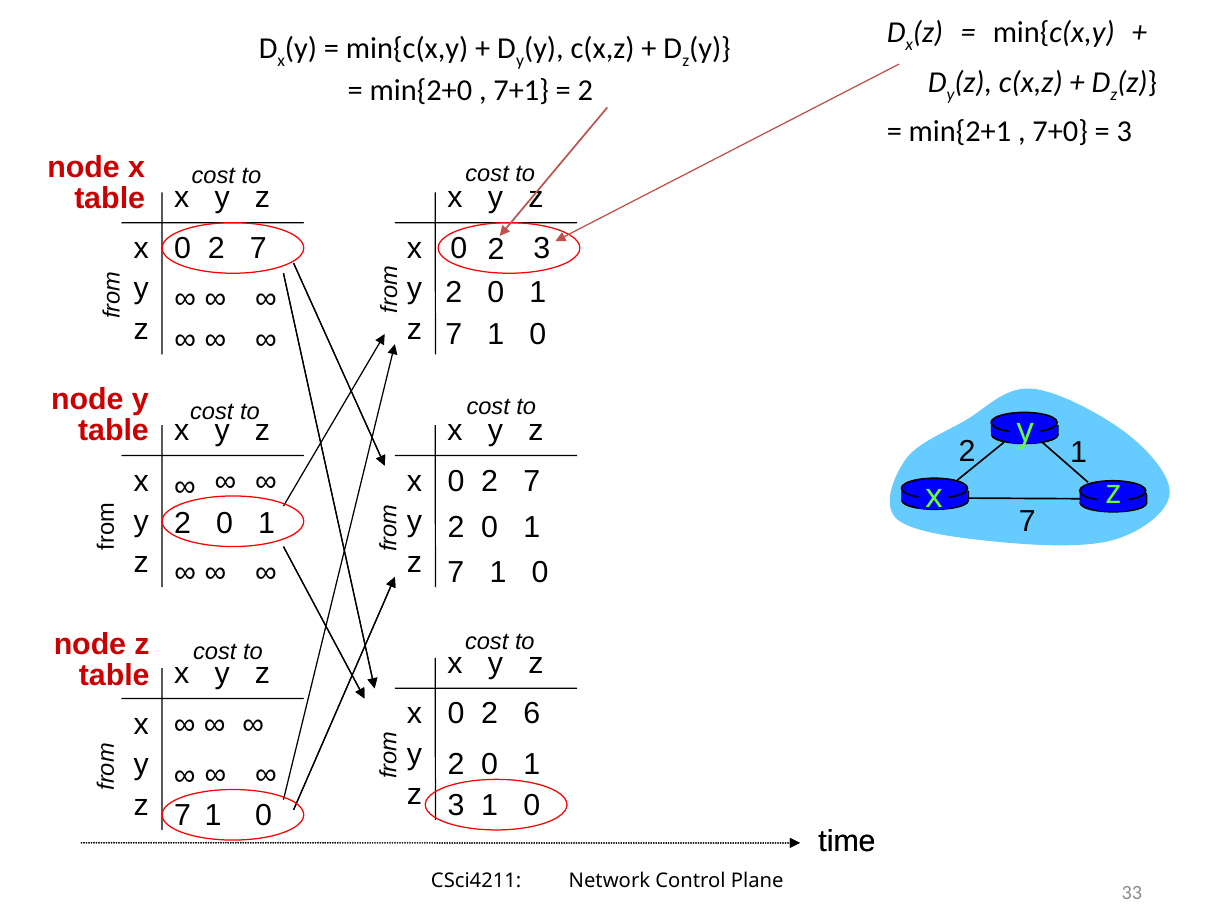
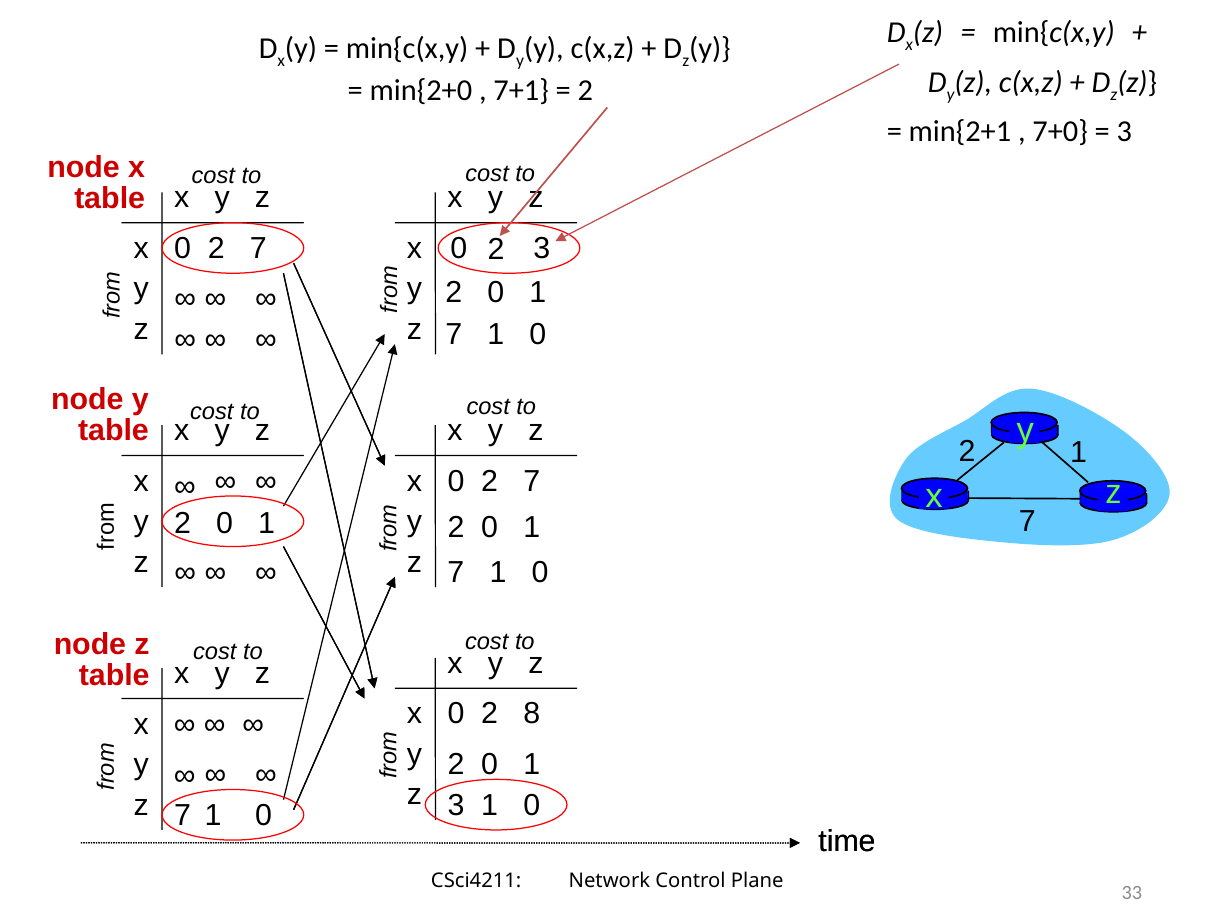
6: 6 -> 8
